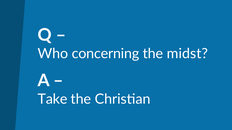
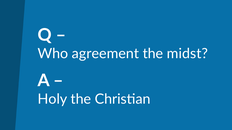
concerning: concerning -> agreement
Take: Take -> Holy
